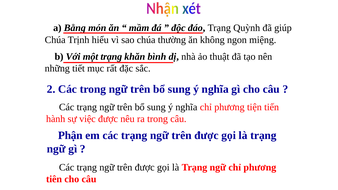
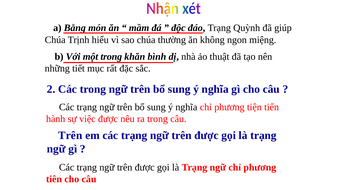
một trạng: trạng -> trong
Phận at (70, 136): Phận -> Trên
